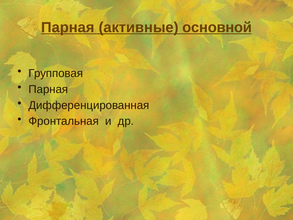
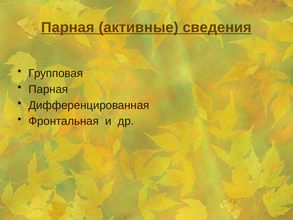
основной: основной -> сведения
